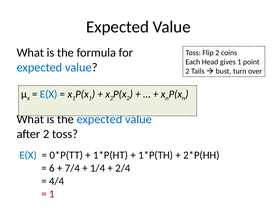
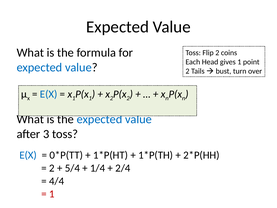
after 2: 2 -> 3
6 at (52, 168): 6 -> 2
7/4: 7/4 -> 5/4
